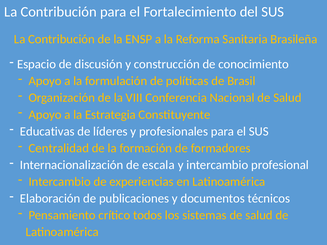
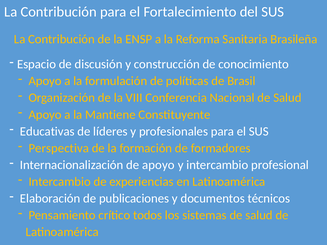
Estrategia: Estrategia -> Mantiene
Centralidad: Centralidad -> Perspectiva
de escala: escala -> apoyo
